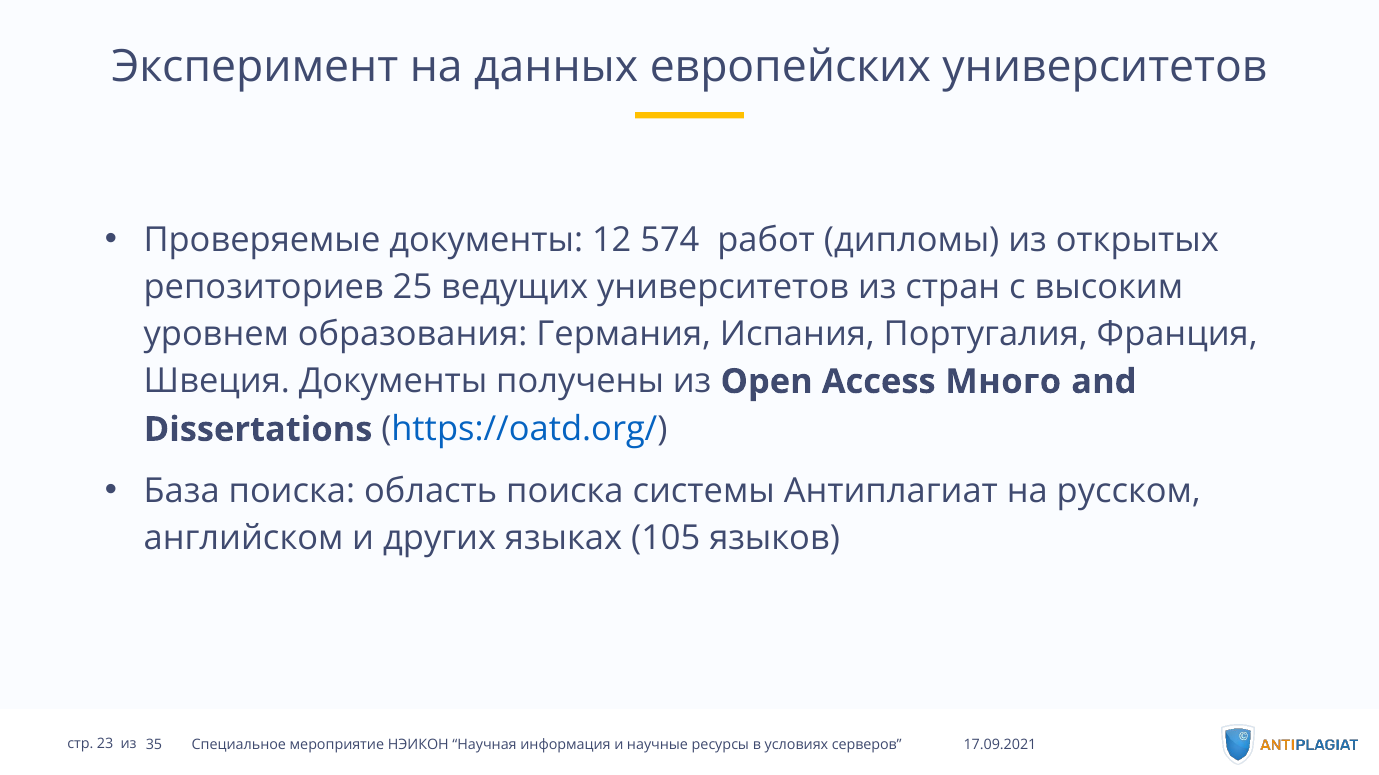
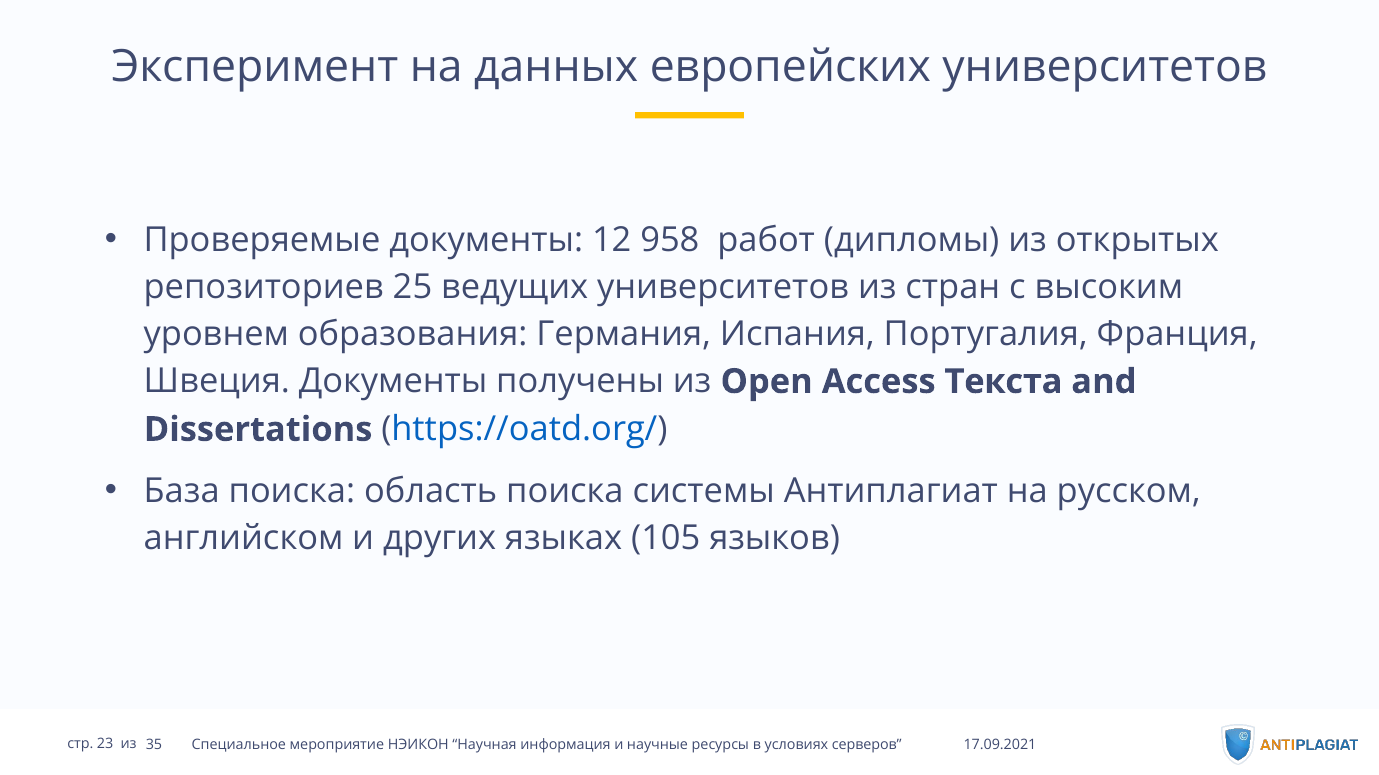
574: 574 -> 958
Много: Много -> Текста
